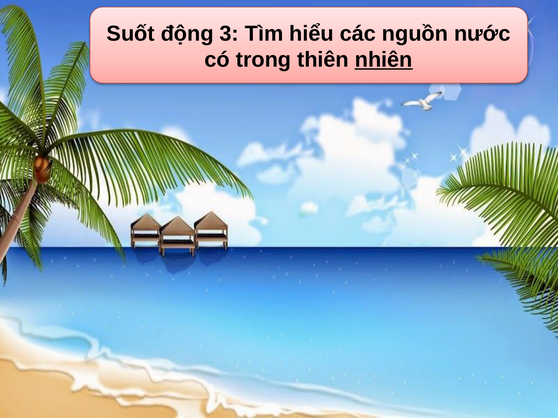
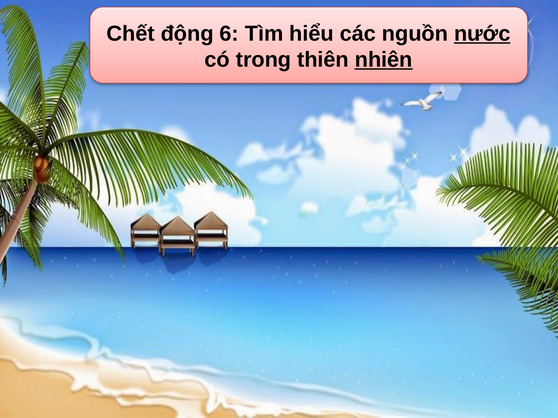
Suốt: Suốt -> Chết
3: 3 -> 6
nước underline: none -> present
